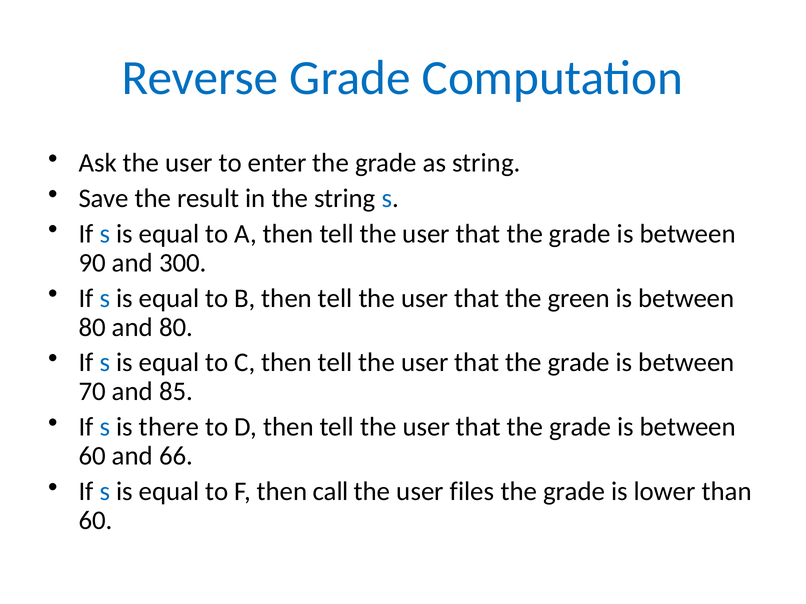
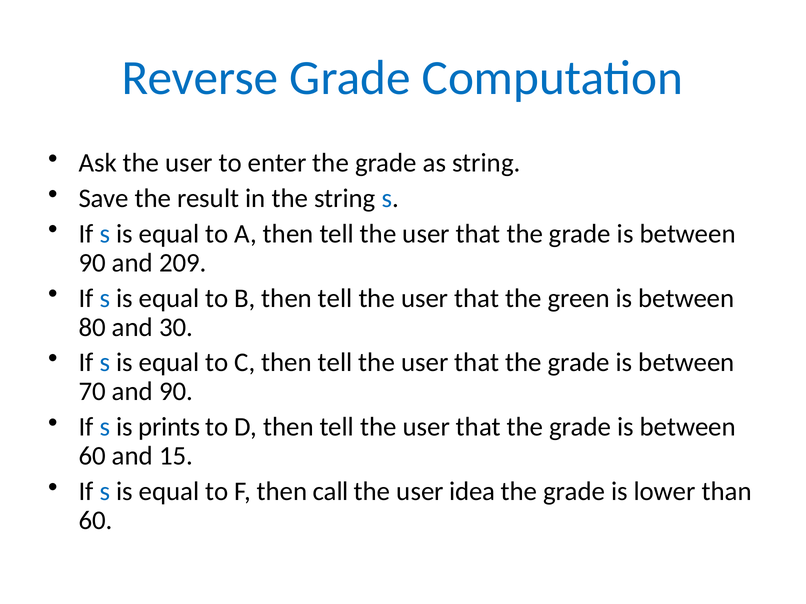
300: 300 -> 209
and 80: 80 -> 30
and 85: 85 -> 90
there: there -> prints
66: 66 -> 15
files: files -> idea
